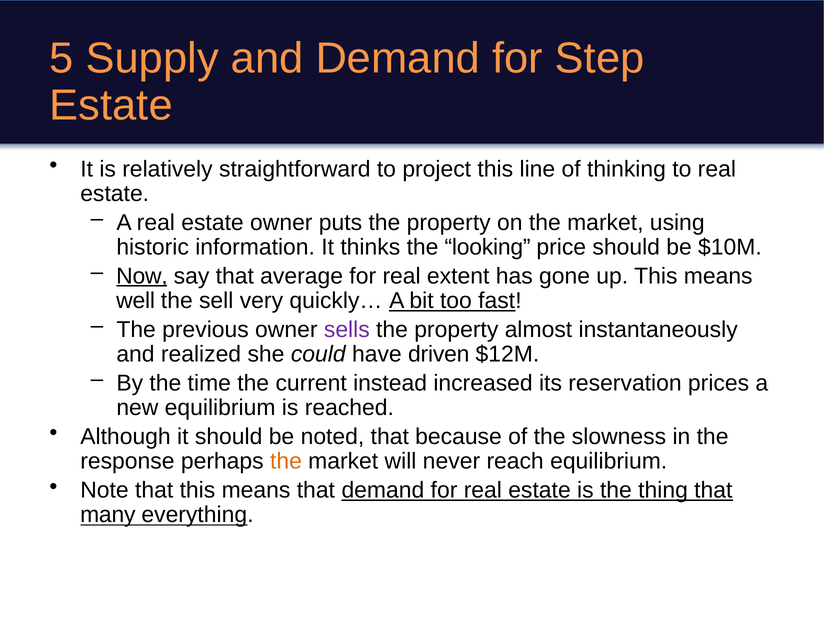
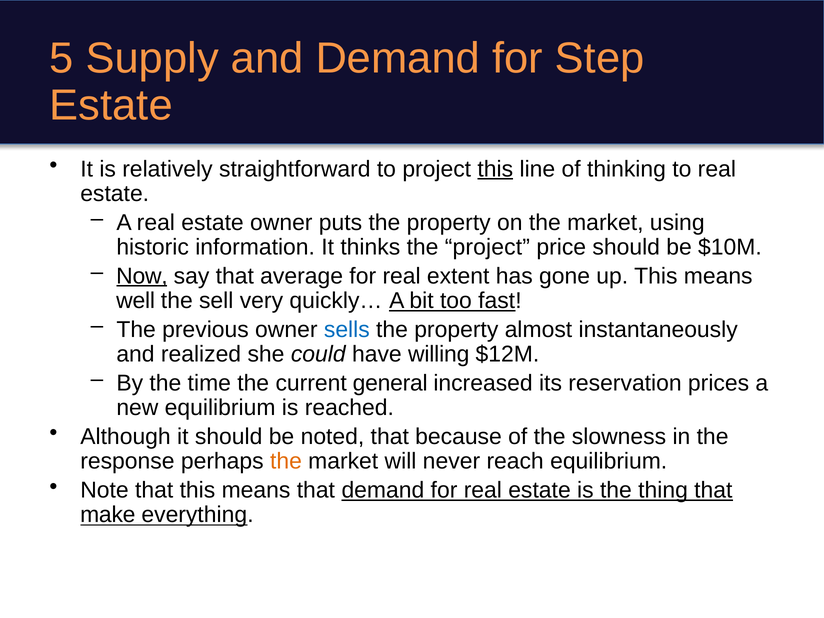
this at (495, 169) underline: none -> present
the looking: looking -> project
sells colour: purple -> blue
driven: driven -> willing
instead: instead -> general
many: many -> make
